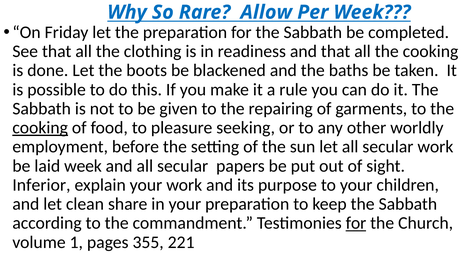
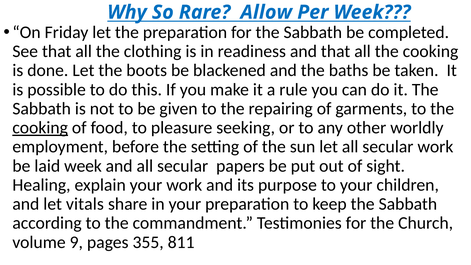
Inferior: Inferior -> Healing
clean: clean -> vitals
for at (356, 223) underline: present -> none
1: 1 -> 9
221: 221 -> 811
